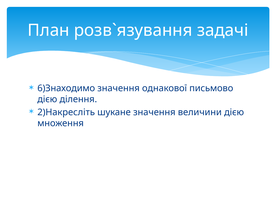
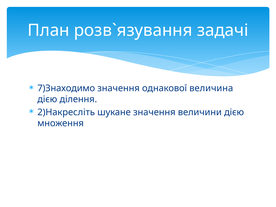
6)Знаходимо: 6)Знаходимо -> 7)Знаходимо
письмово: письмово -> величина
